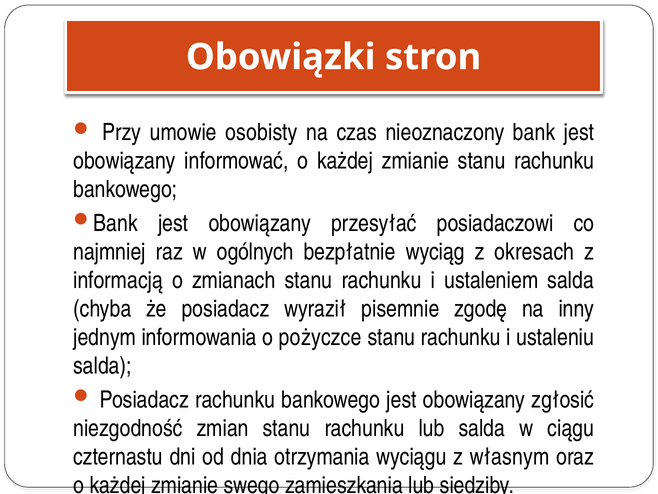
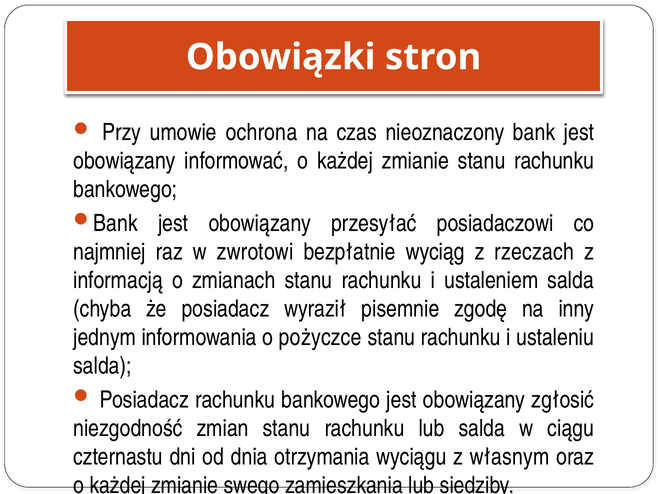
osobisty: osobisty -> ochrona
ogólnych: ogólnych -> zwrotowi
okresach: okresach -> rzeczach
